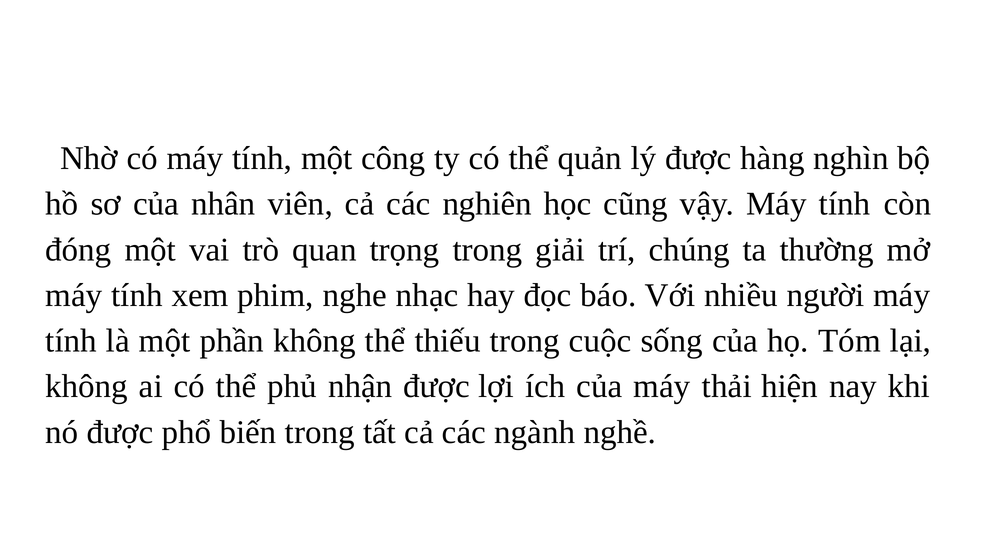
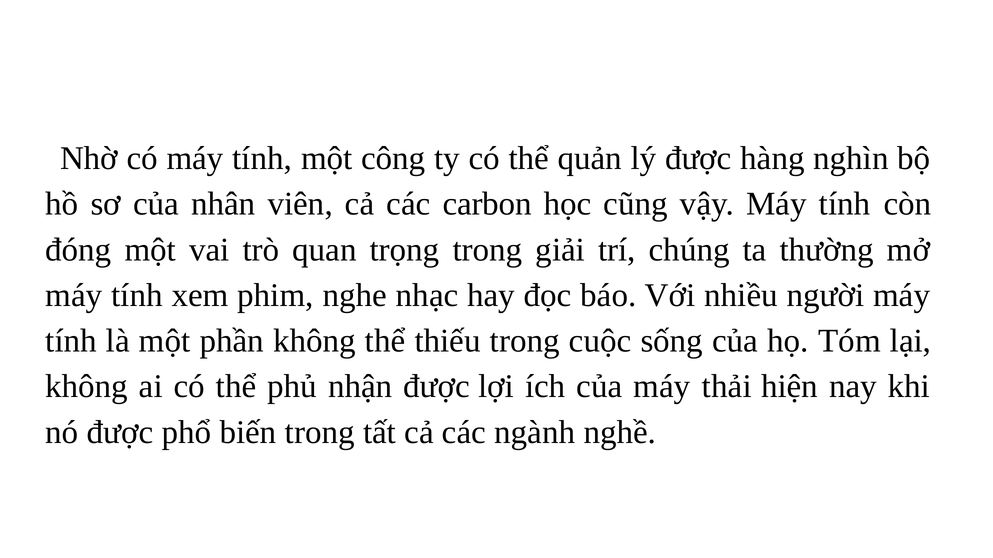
nghiên: nghiên -> carbon
